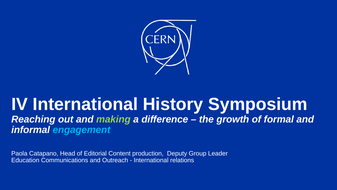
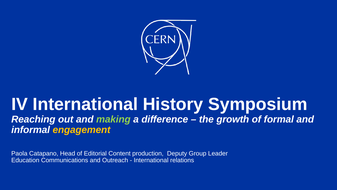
engagement colour: light blue -> yellow
